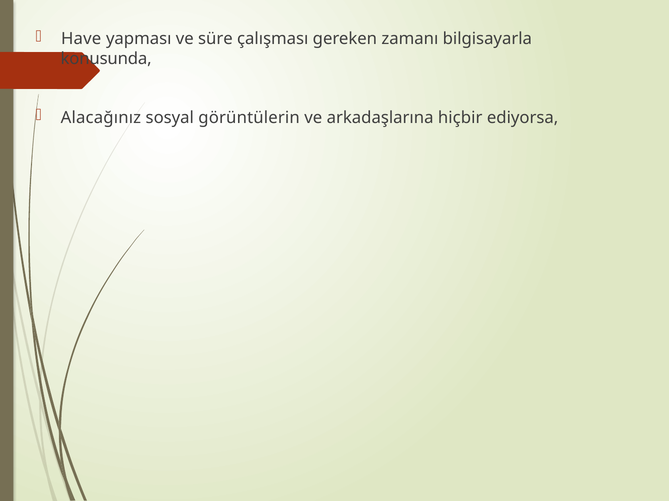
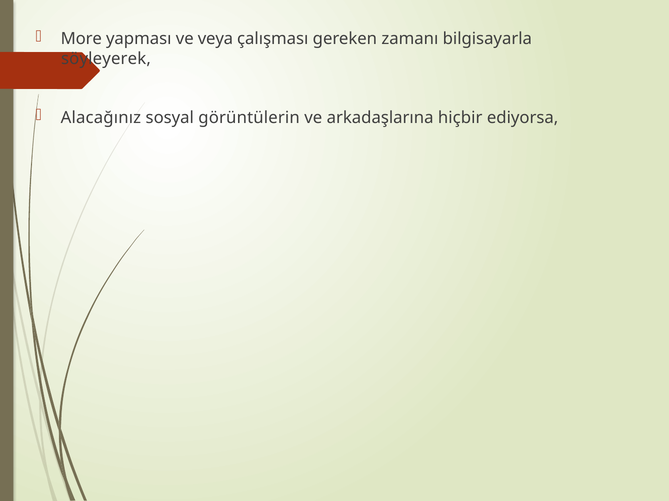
Have: Have -> More
süre: süre -> veya
konusunda: konusunda -> söyleyerek
